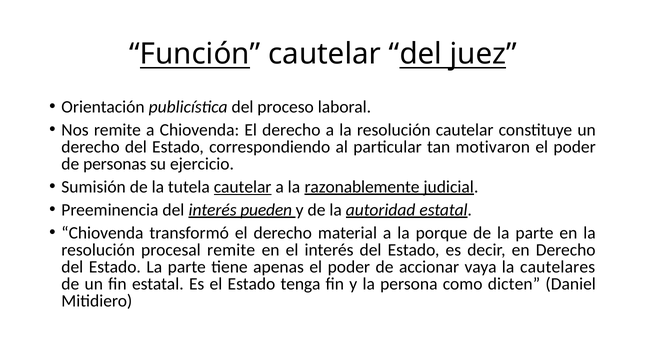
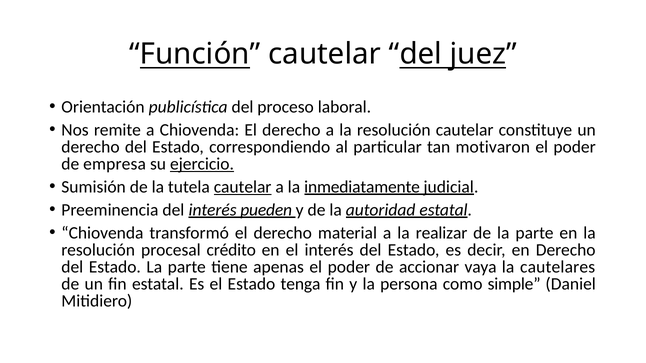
personas: personas -> empresa
ejercicio underline: none -> present
razonablemente: razonablemente -> inmediatamente
porque: porque -> realizar
procesal remite: remite -> crédito
dicten: dicten -> simple
